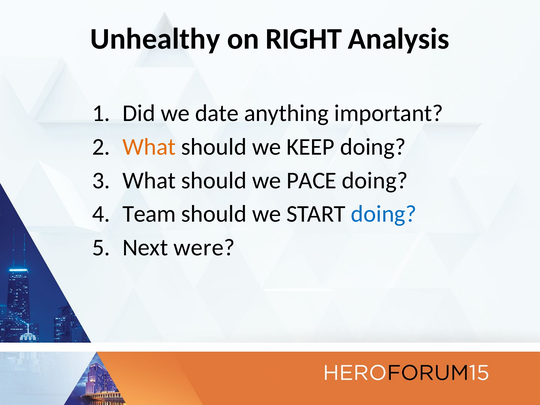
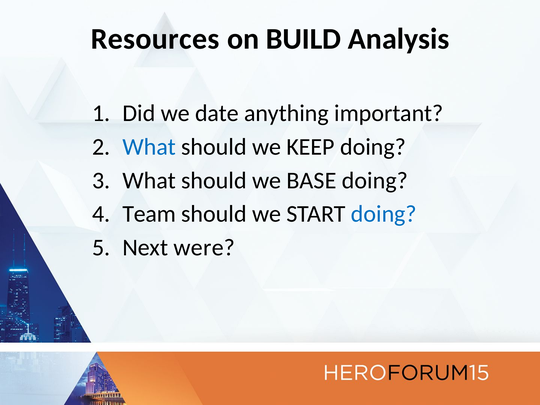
Unhealthy: Unhealthy -> Resources
RIGHT: RIGHT -> BUILD
What at (149, 147) colour: orange -> blue
PACE: PACE -> BASE
